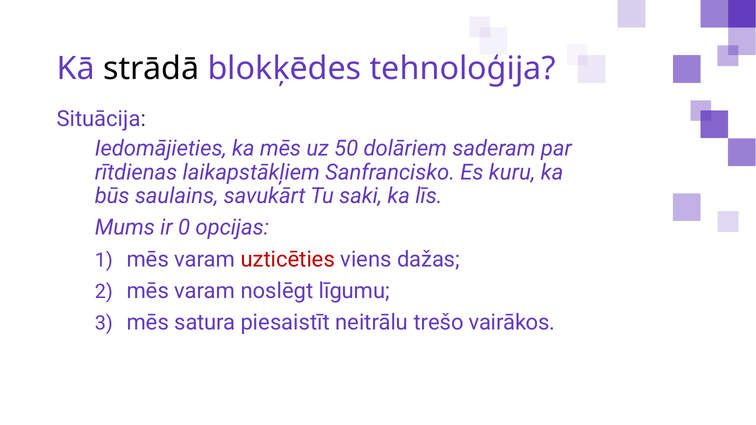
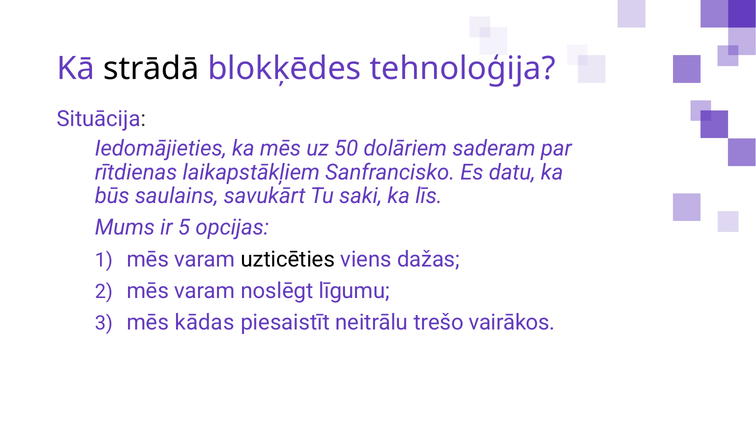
kuru: kuru -> datu
0: 0 -> 5
uzticēties colour: red -> black
satura: satura -> kādas
